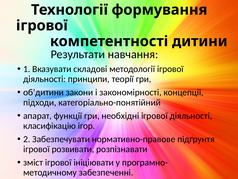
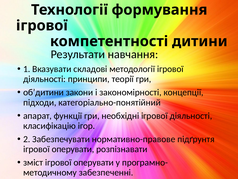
розвивати at (73, 149): розвивати -> оперувати
зміст ігрової ініціювати: ініціювати -> оперувати
